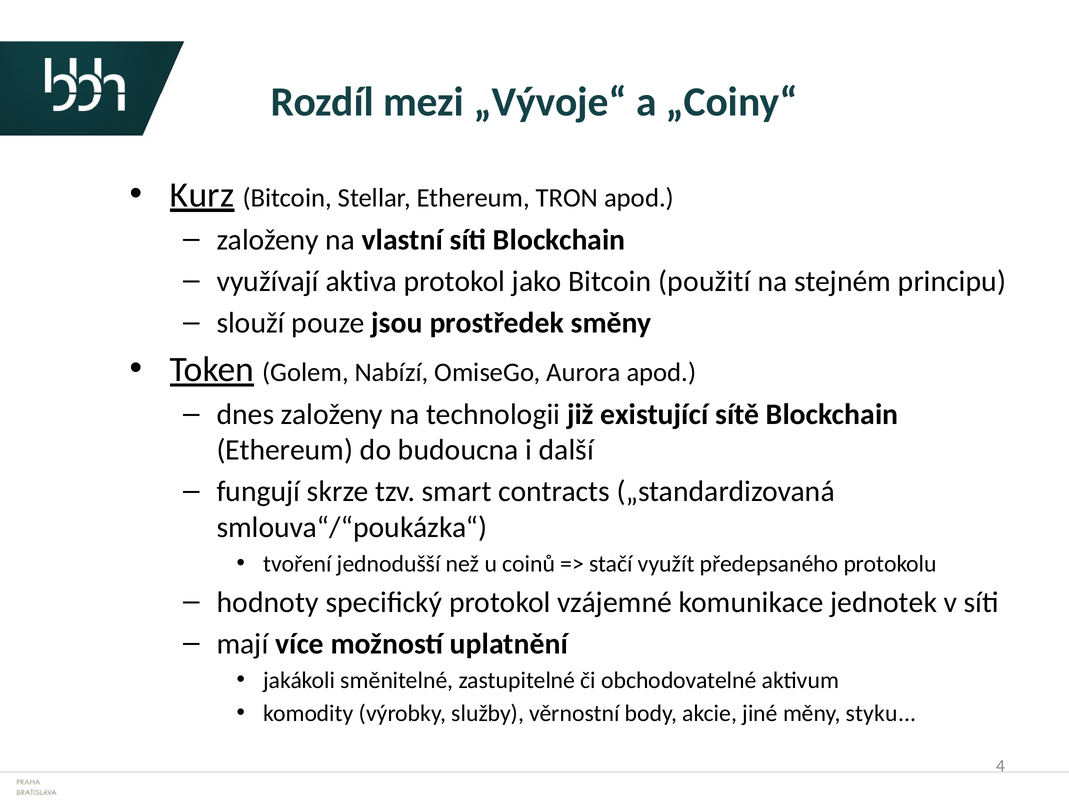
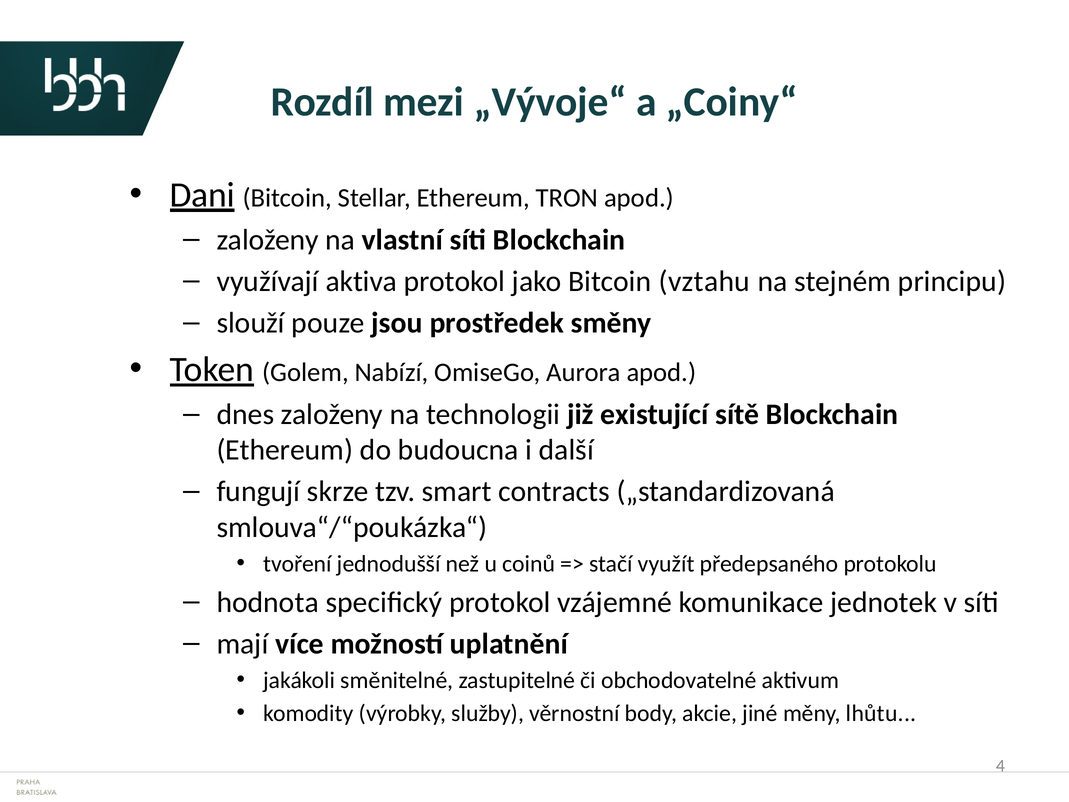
Kurz: Kurz -> Dani
použití: použití -> vztahu
hodnoty: hodnoty -> hodnota
styku: styku -> lhůtu
